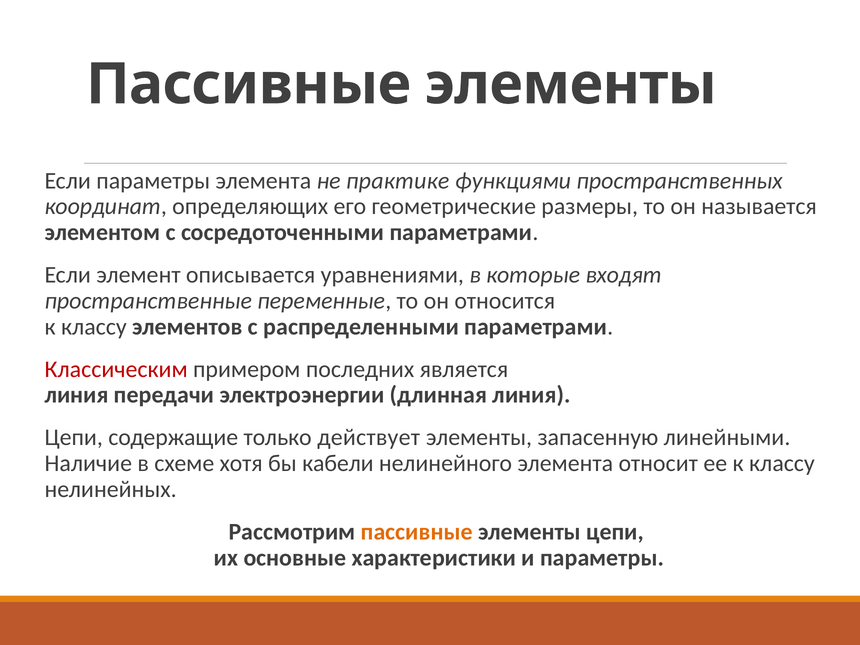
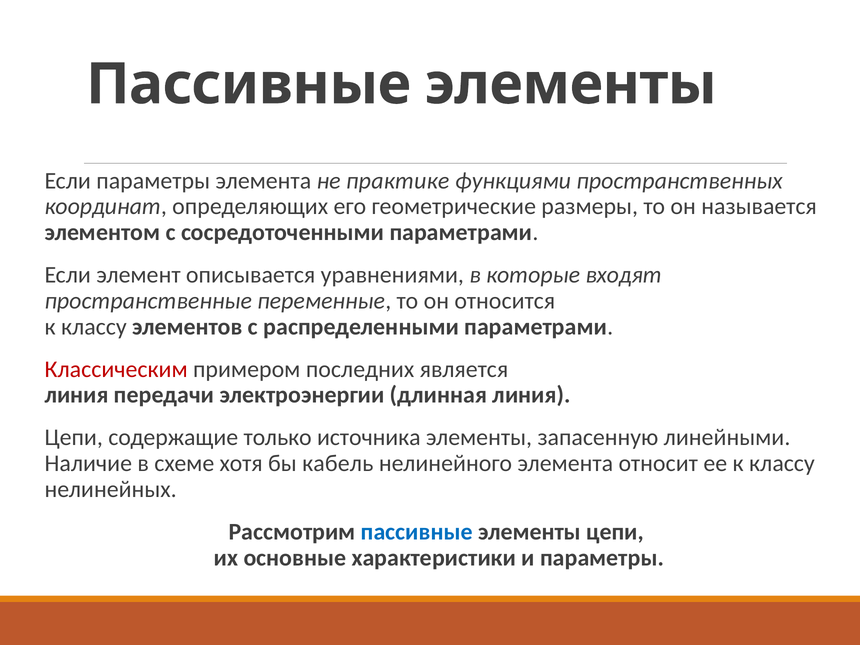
действует: действует -> источника
кабели: кабели -> кабель
пассивные at (417, 532) colour: orange -> blue
